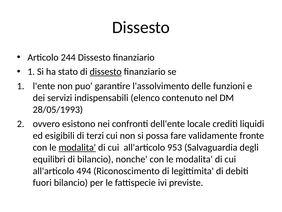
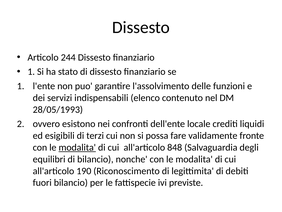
dissesto at (106, 72) underline: present -> none
953: 953 -> 848
494: 494 -> 190
